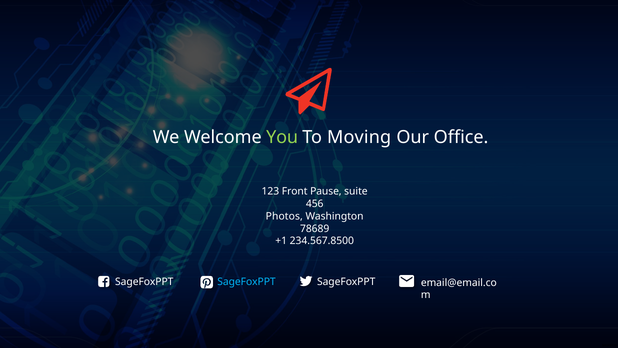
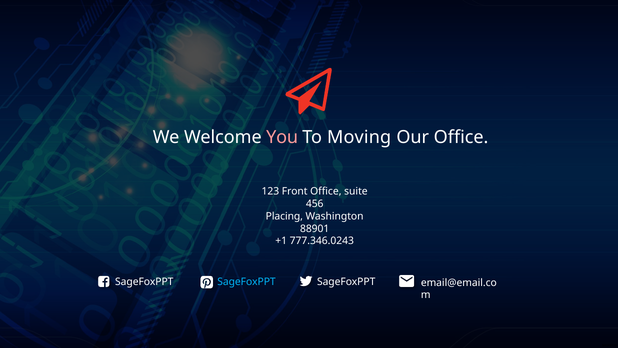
You colour: light green -> pink
Front Pause: Pause -> Office
Photos: Photos -> Placing
78689: 78689 -> 88901
234.567.8500: 234.567.8500 -> 777.346.0243
